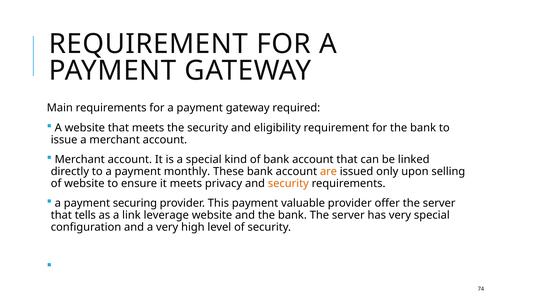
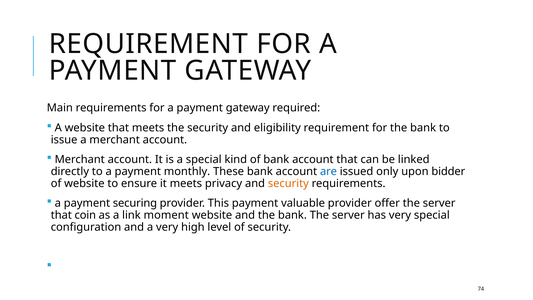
are colour: orange -> blue
selling: selling -> bidder
tells: tells -> coin
leverage: leverage -> moment
